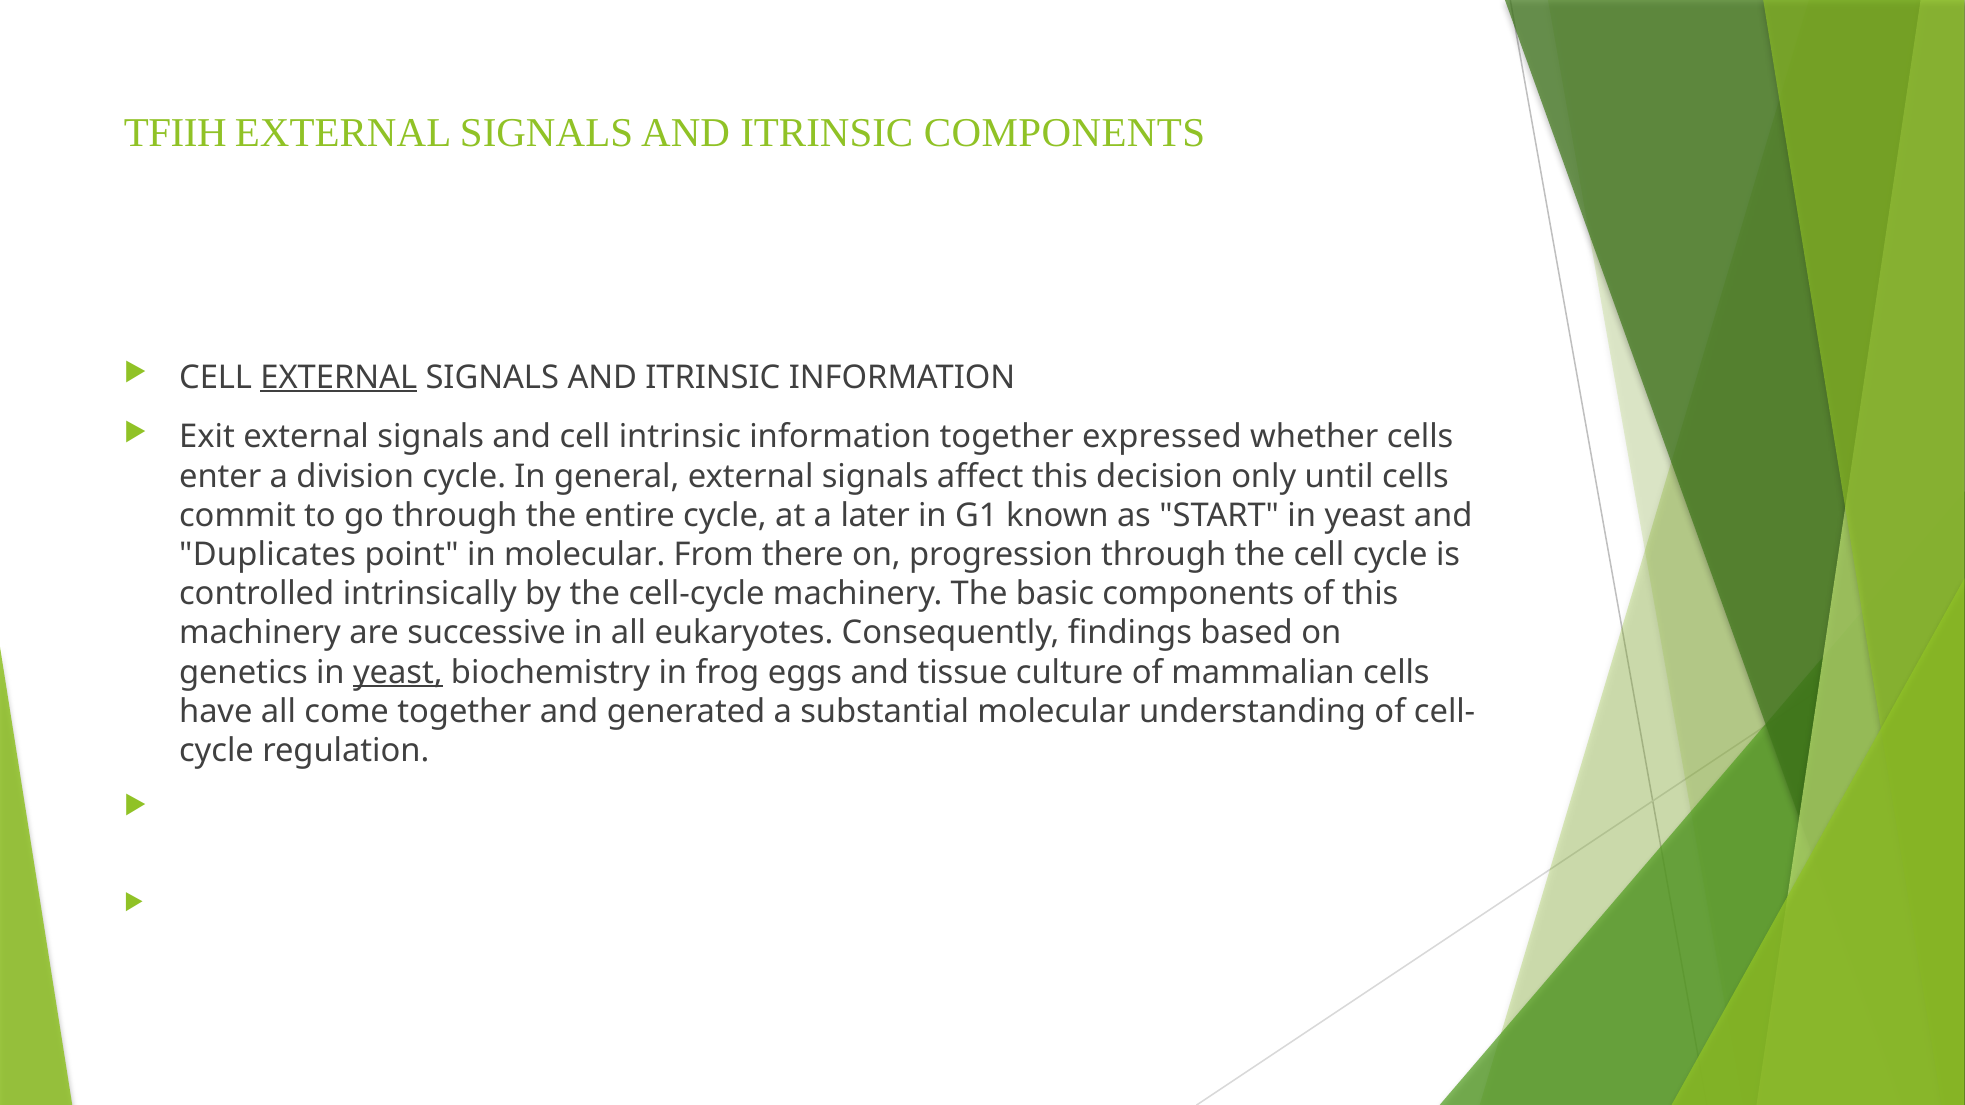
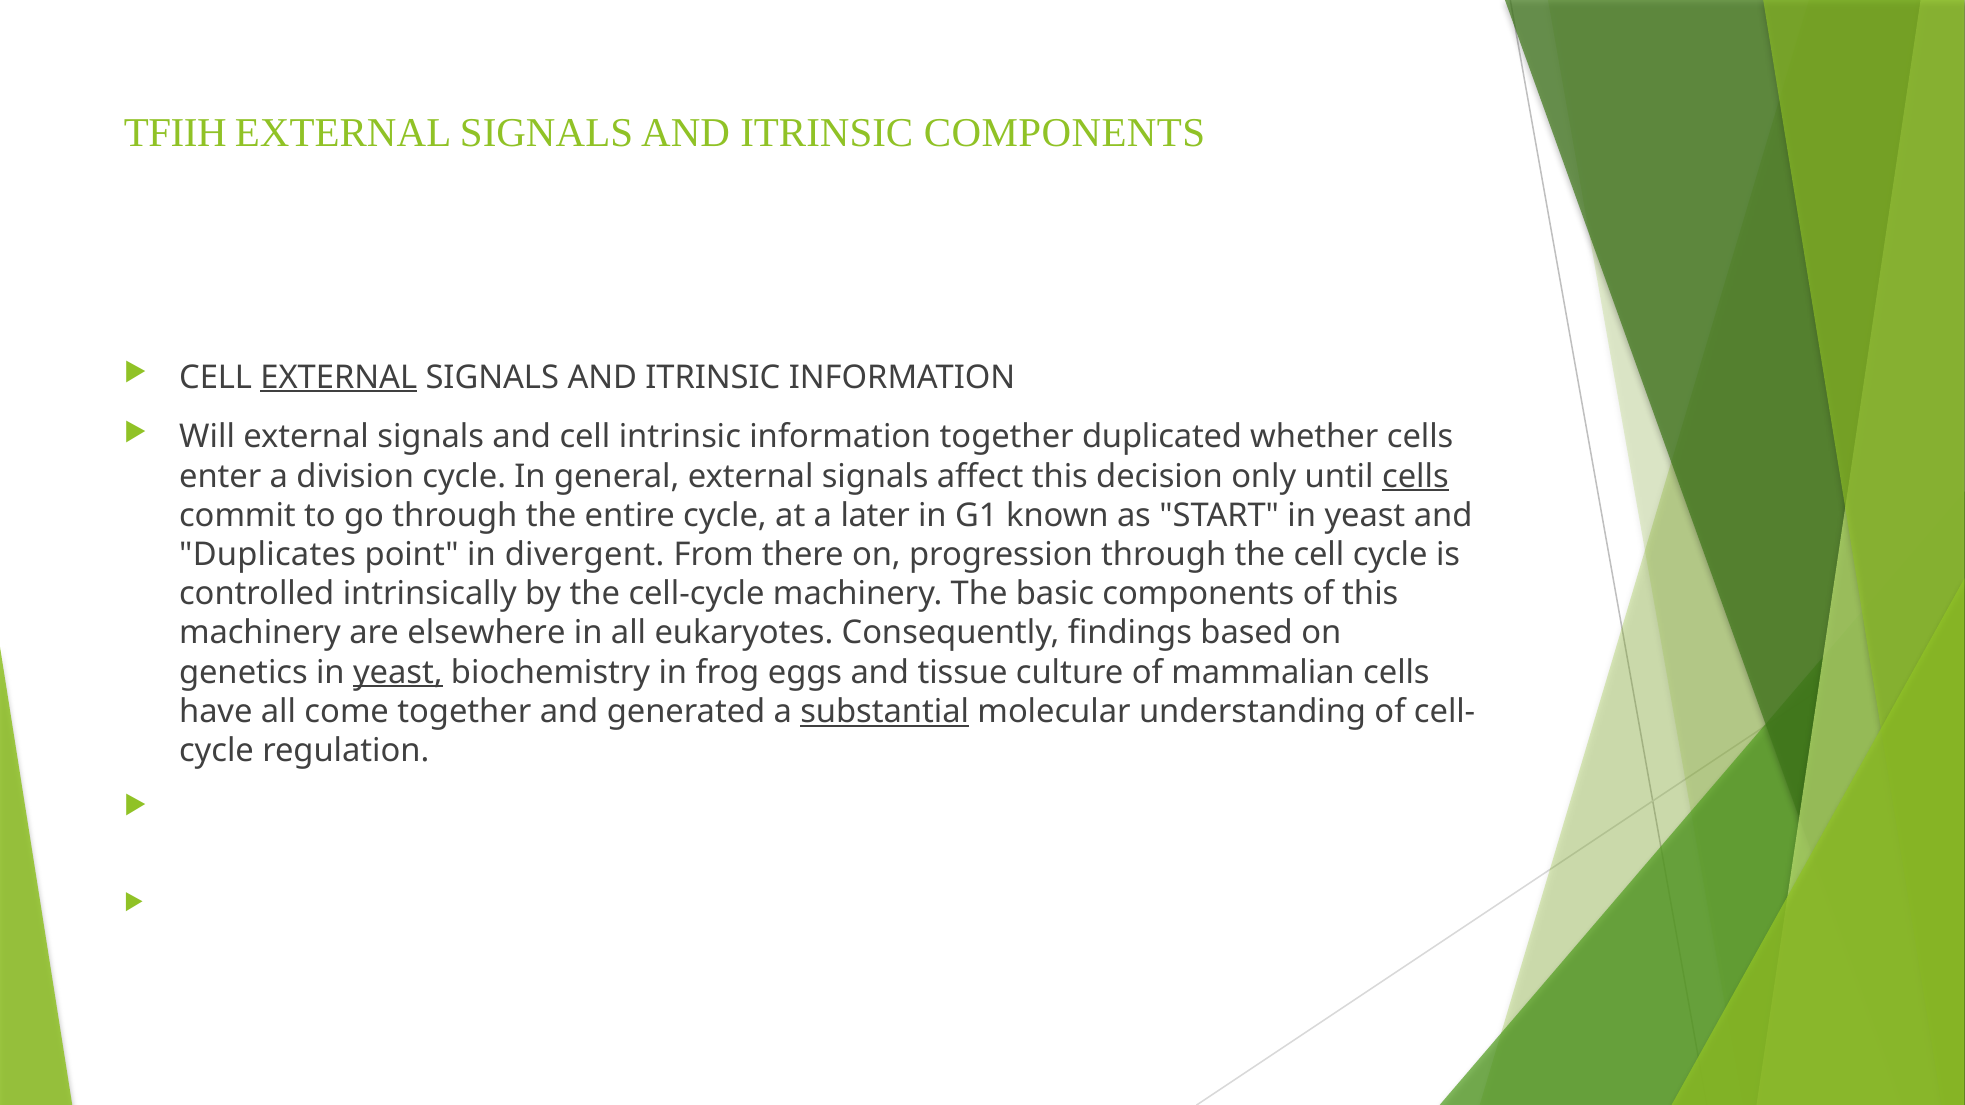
Exit: Exit -> Will
expressed: expressed -> duplicated
cells at (1415, 476) underline: none -> present
in molecular: molecular -> divergent
successive: successive -> elsewhere
substantial underline: none -> present
